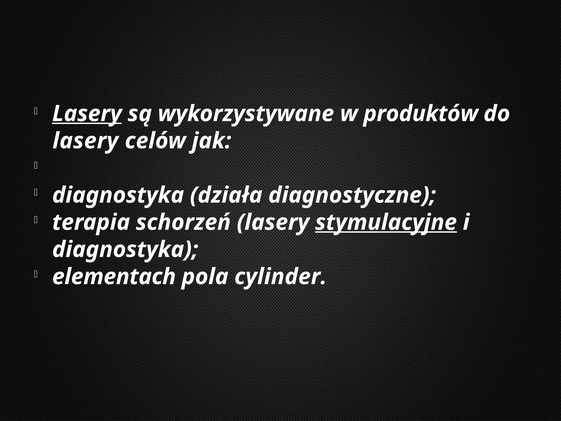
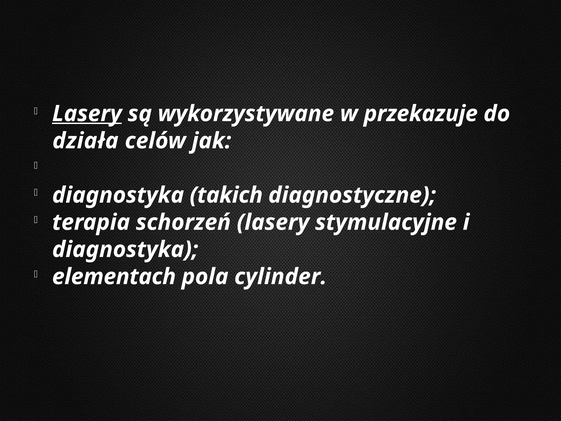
produktów: produktów -> przekazuje
lasery at (85, 141): lasery -> działa
działa: działa -> takich
stymulacyjne underline: present -> none
